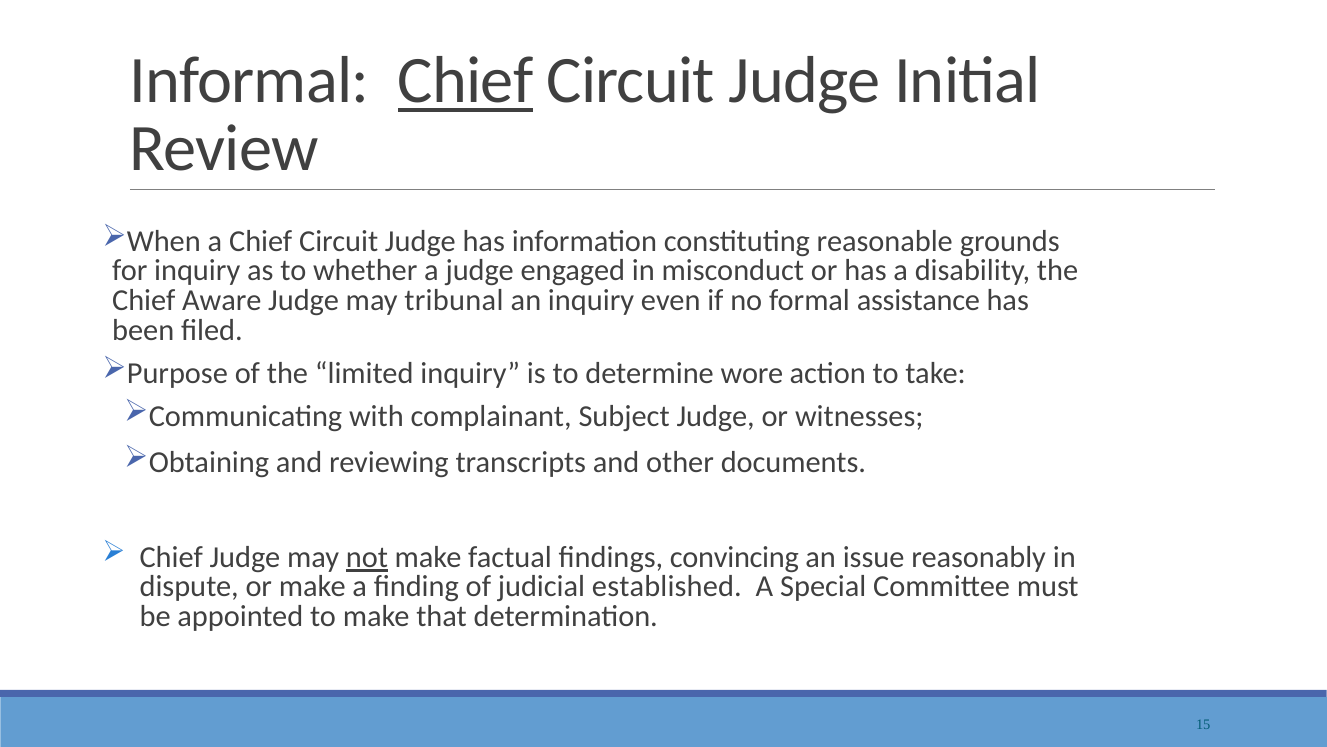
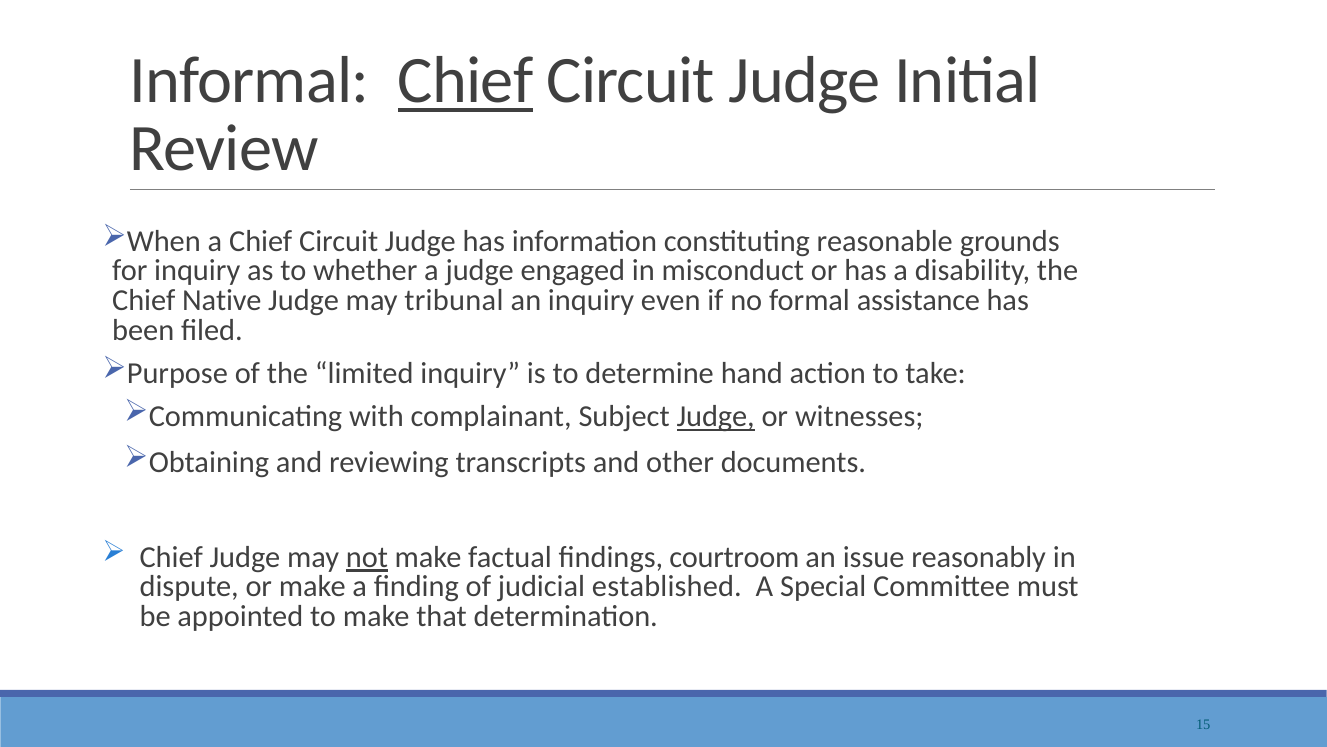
Aware: Aware -> Native
wore: wore -> hand
Judge at (716, 416) underline: none -> present
convincing: convincing -> courtroom
